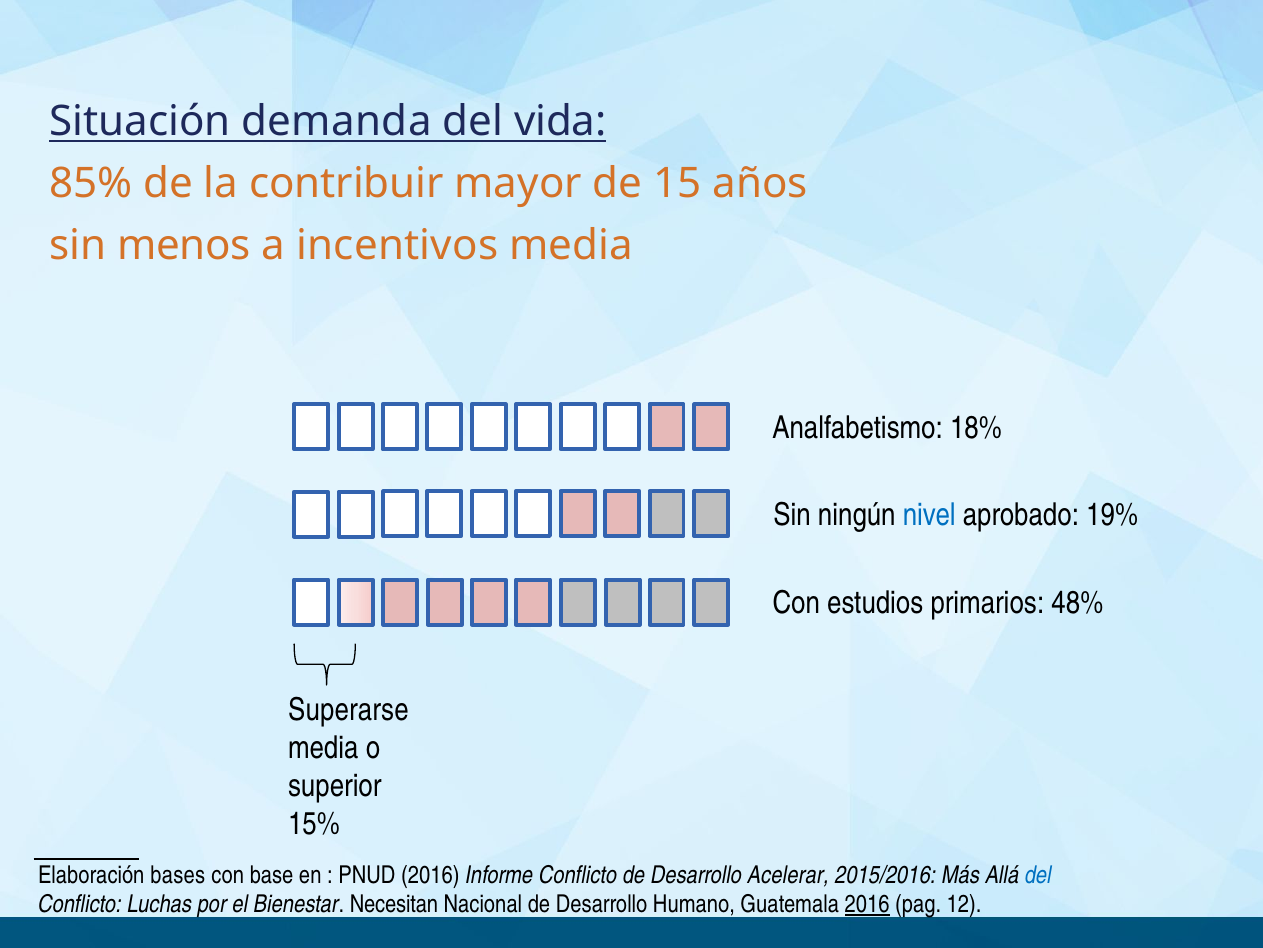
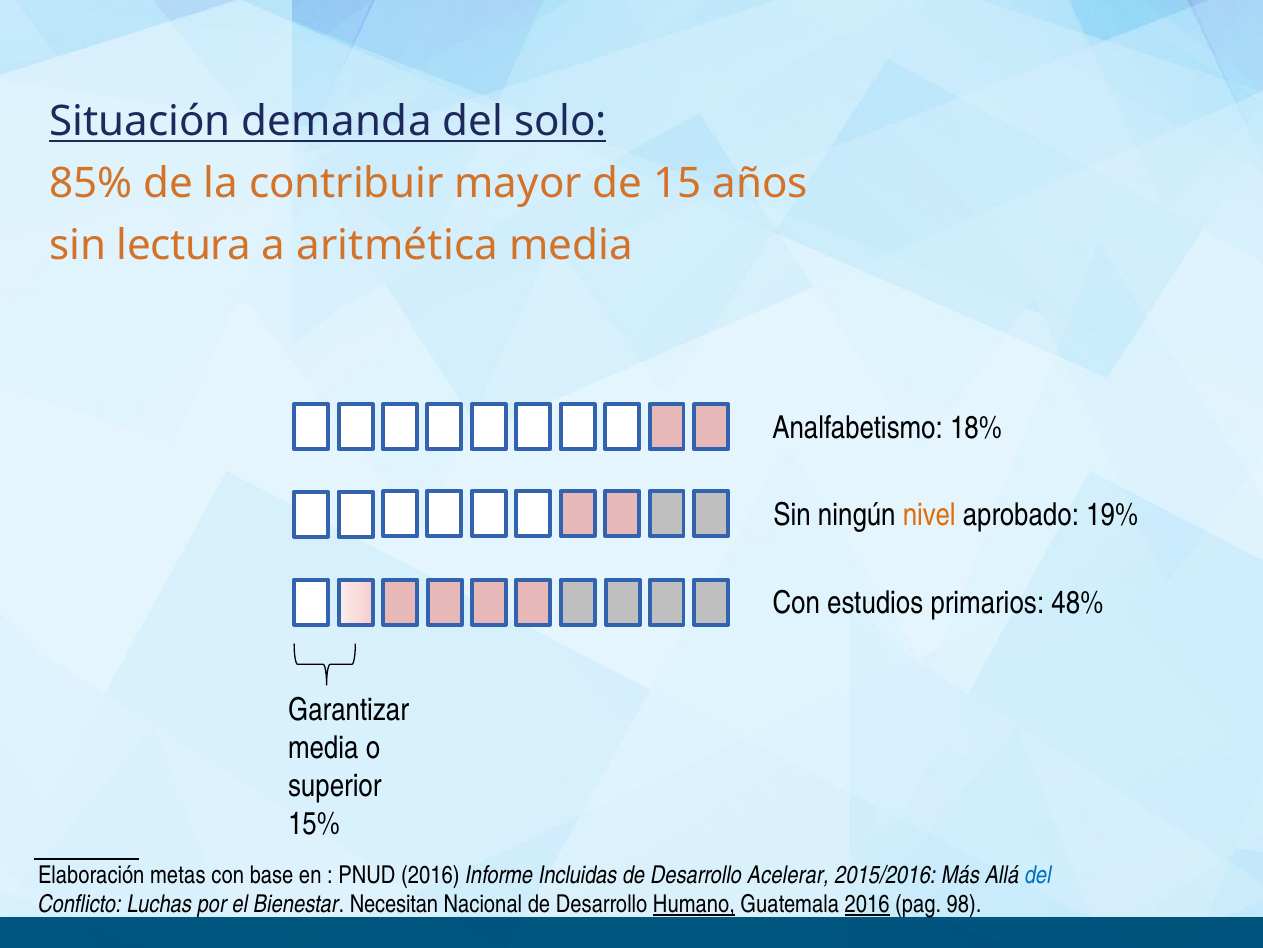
vida: vida -> solo
menos: menos -> lectura
incentivos: incentivos -> aritmética
nivel colour: blue -> orange
Superarse: Superarse -> Garantizar
bases: bases -> metas
Informe Conflicto: Conflicto -> Incluidas
Humano underline: none -> present
12: 12 -> 98
